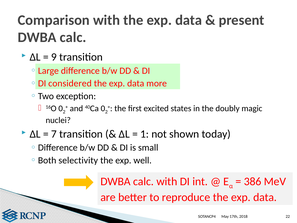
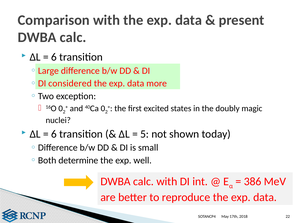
9 at (54, 57): 9 -> 6
7 at (54, 134): 7 -> 6
1: 1 -> 5
selectivity: selectivity -> determine
